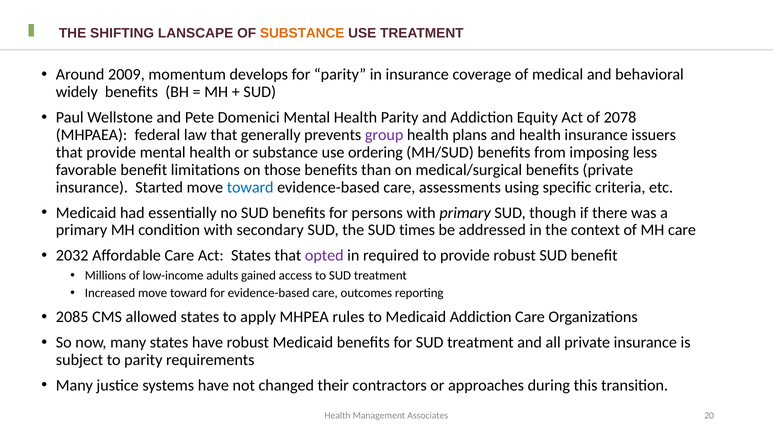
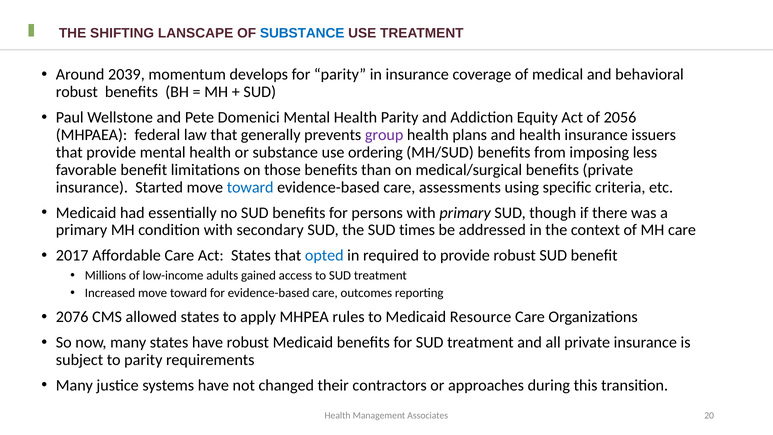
SUBSTANCE at (302, 33) colour: orange -> blue
2009: 2009 -> 2039
widely at (77, 92): widely -> robust
2078: 2078 -> 2056
2032: 2032 -> 2017
opted colour: purple -> blue
2085: 2085 -> 2076
Medicaid Addiction: Addiction -> Resource
